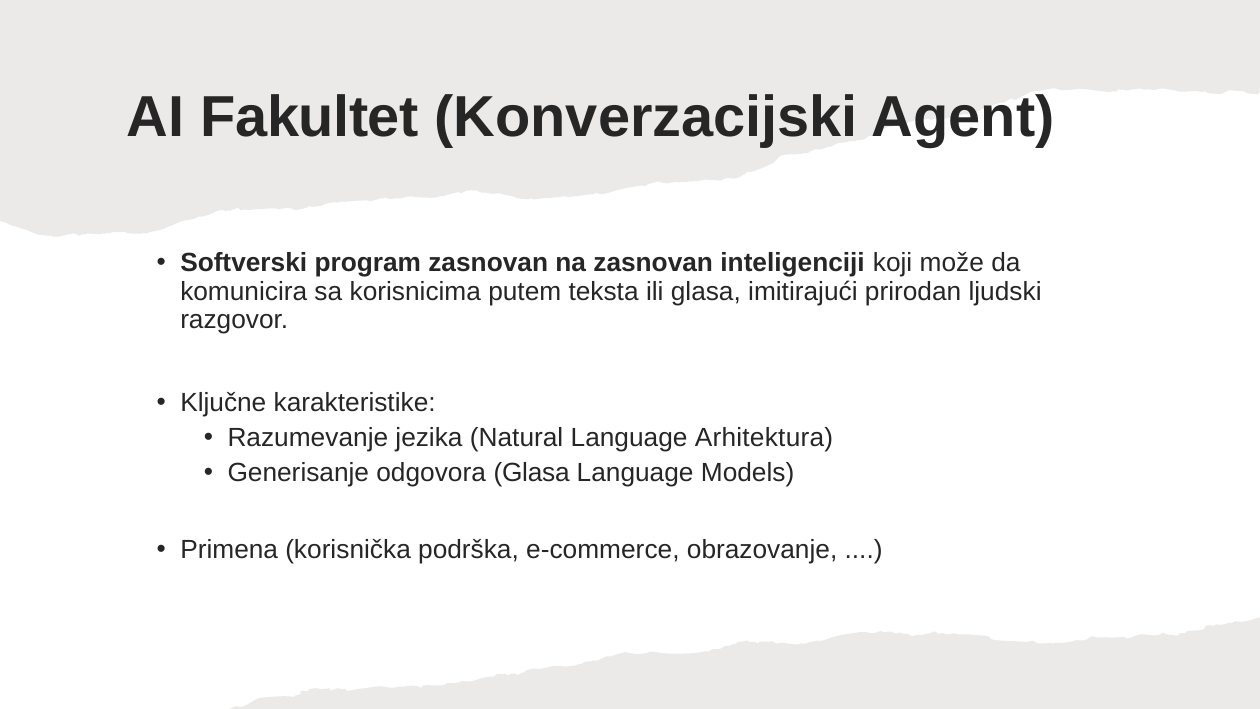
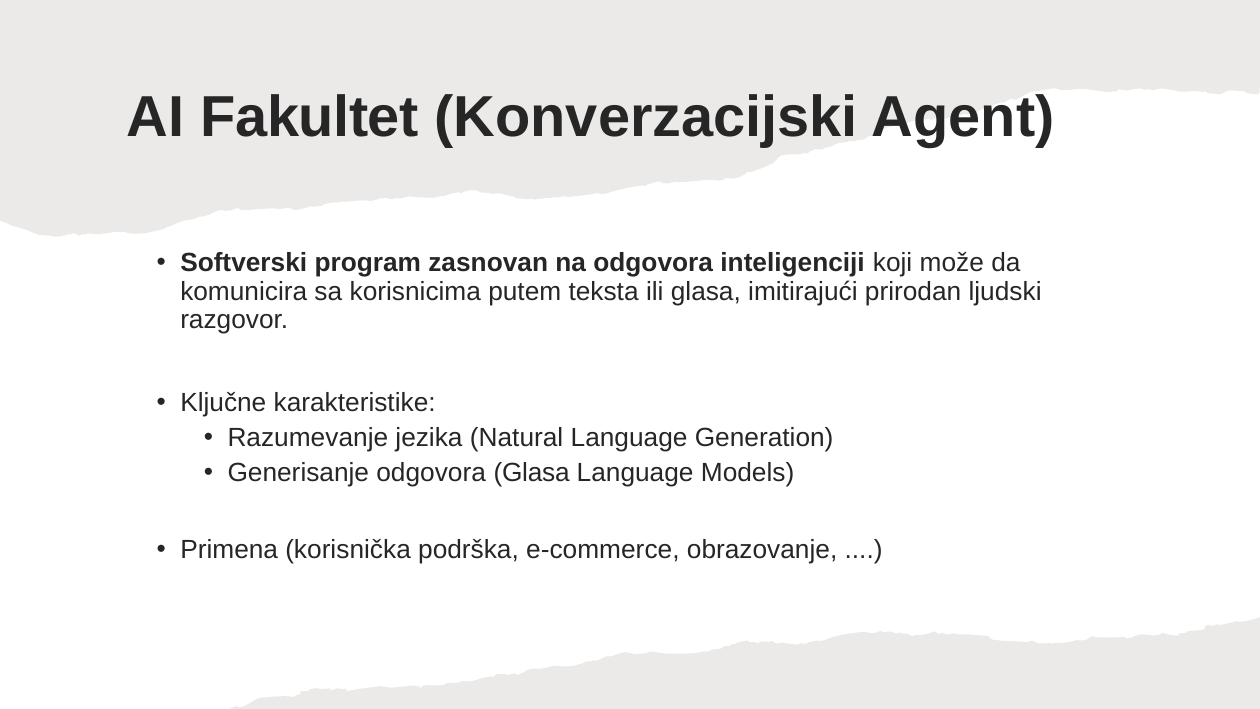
na zasnovan: zasnovan -> odgovora
Arhitektura: Arhitektura -> Generation
